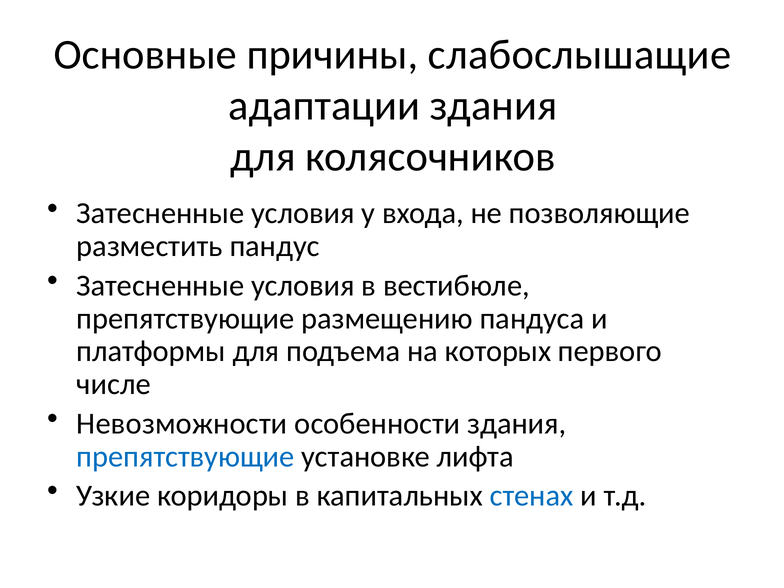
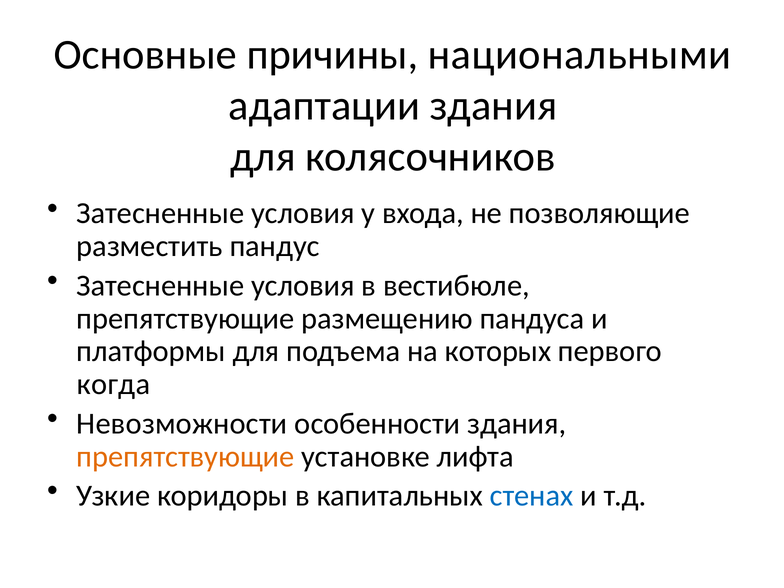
слабослышащие: слабослышащие -> национальными
числе: числе -> когда
препятствующие at (185, 456) colour: blue -> orange
